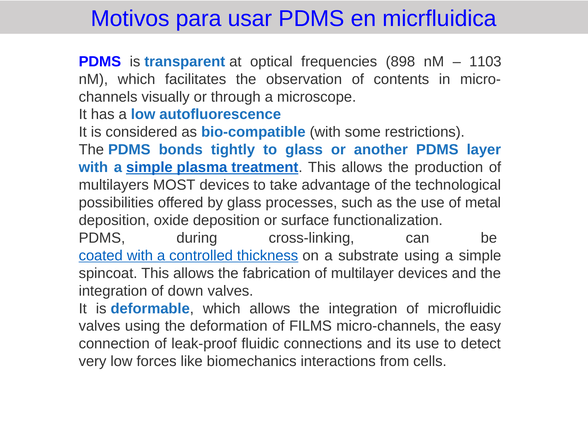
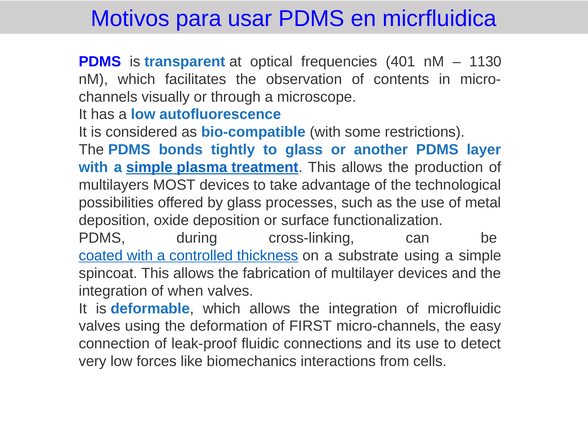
898: 898 -> 401
1103: 1103 -> 1130
down: down -> when
FILMS: FILMS -> FIRST
